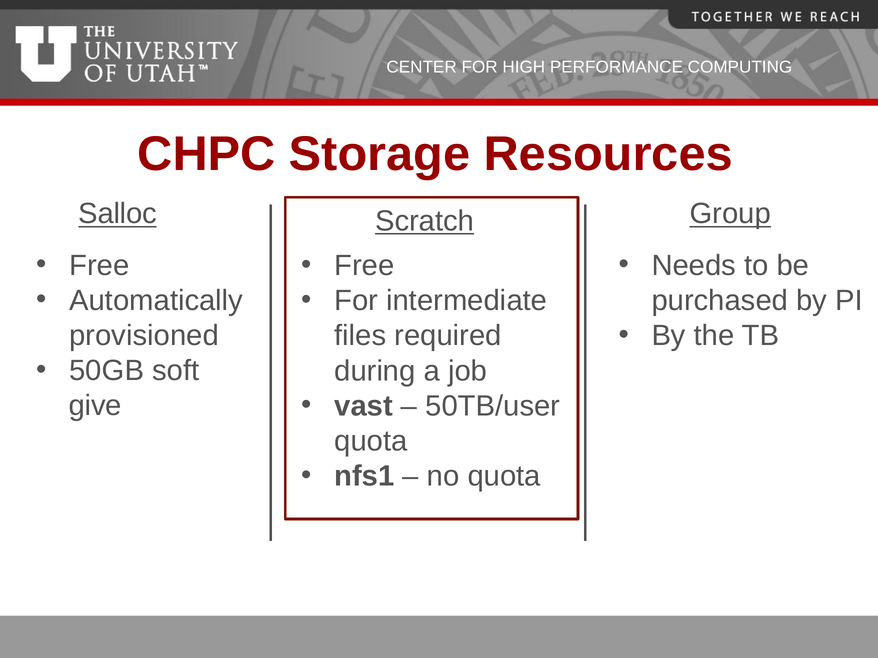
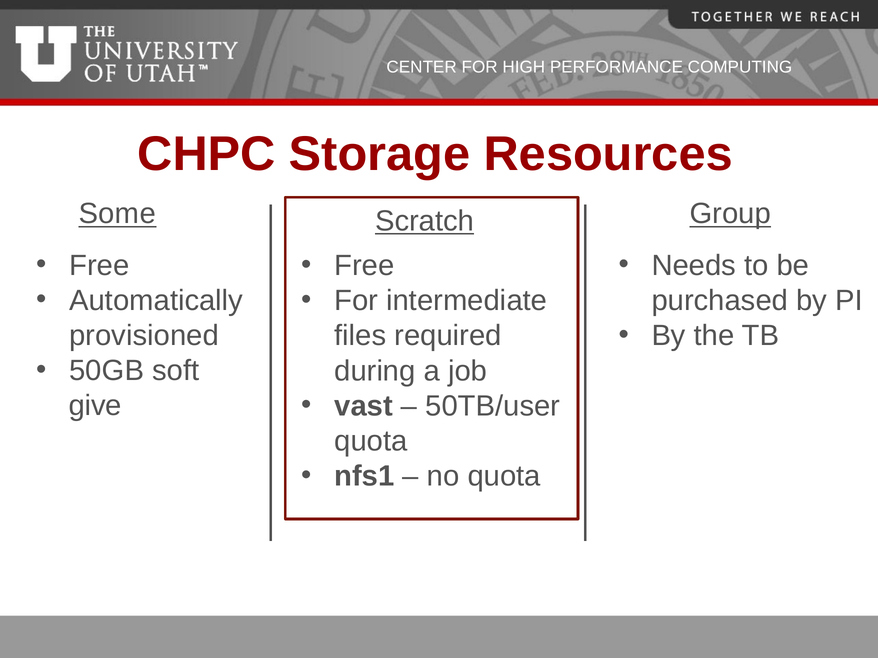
Salloc: Salloc -> Some
